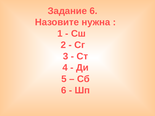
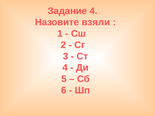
Задание 6: 6 -> 4
нужна: нужна -> взяли
